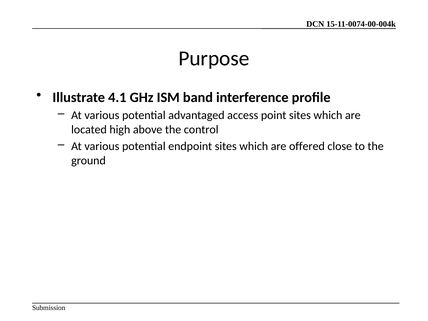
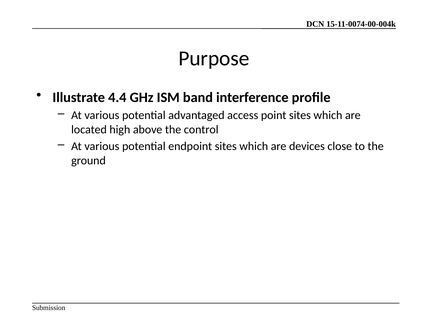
4.1: 4.1 -> 4.4
offered: offered -> devices
